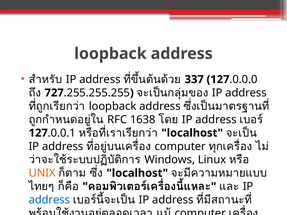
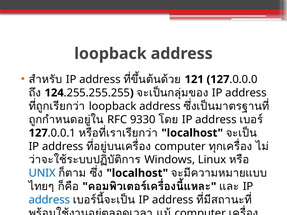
337: 337 -> 121
727: 727 -> 124
1638: 1638 -> 9330
UNIX colour: orange -> blue
